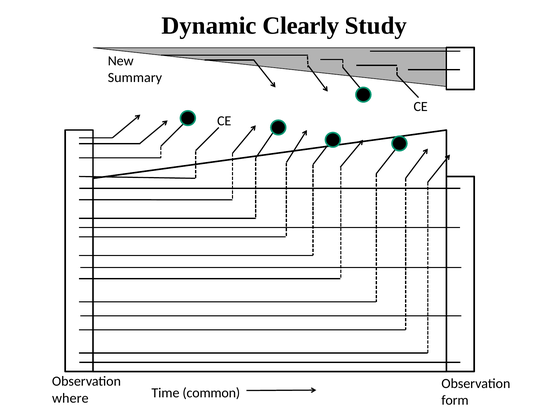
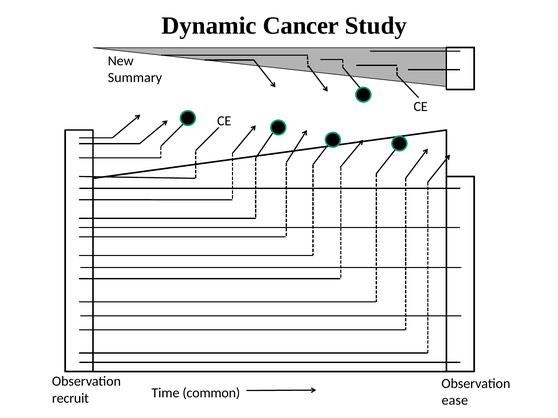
Clearly: Clearly -> Cancer
where: where -> recruit
form: form -> ease
